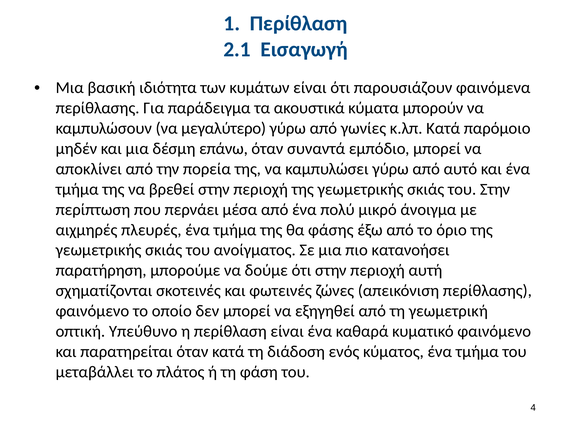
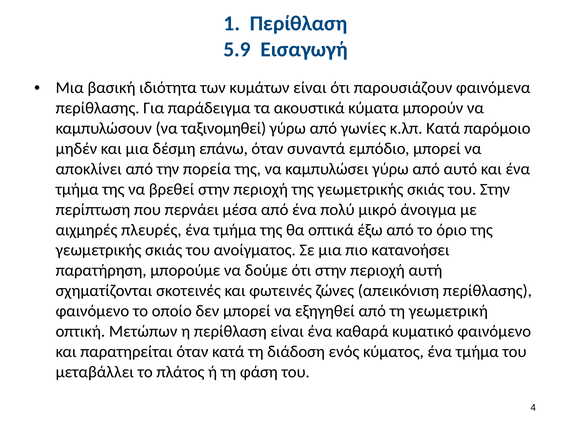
2.1: 2.1 -> 5.9
μεγαλύτερο: μεγαλύτερο -> ταξινομηθεί
φάσης: φάσης -> οπτικά
Υπεύθυνο: Υπεύθυνο -> Μετώπων
